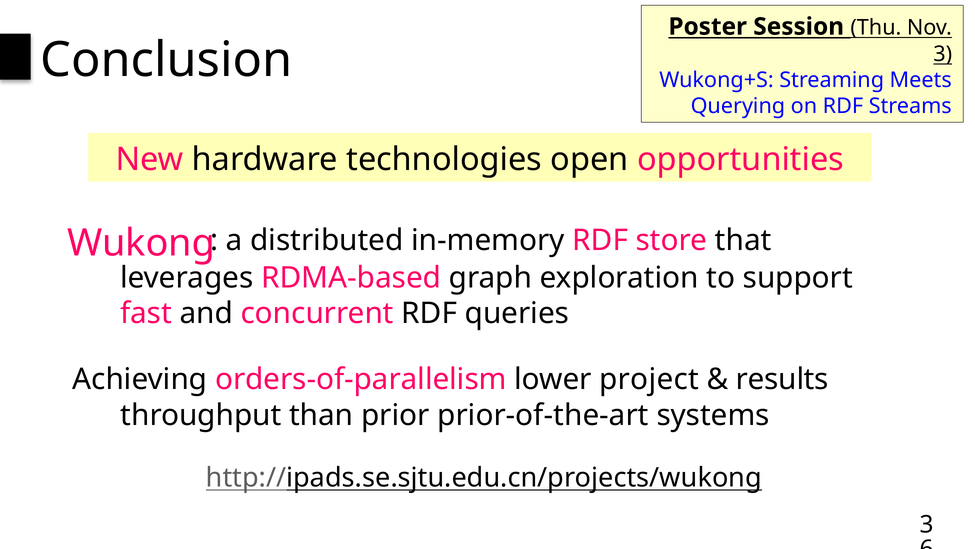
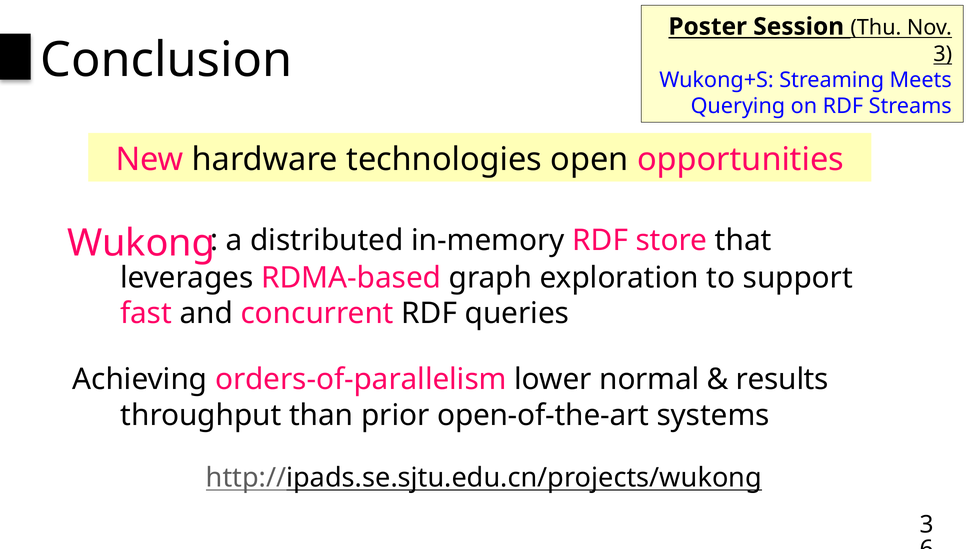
project: project -> normal
prior-of-the-art: prior-of-the-art -> open-of-the-art
